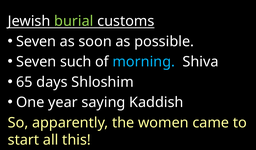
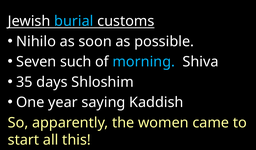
burial colour: light green -> light blue
Seven at (36, 42): Seven -> Nihilo
65: 65 -> 35
